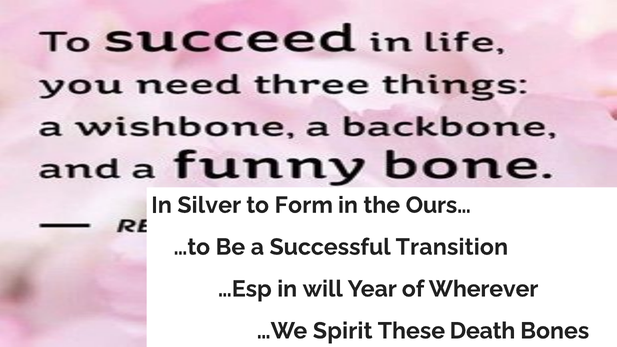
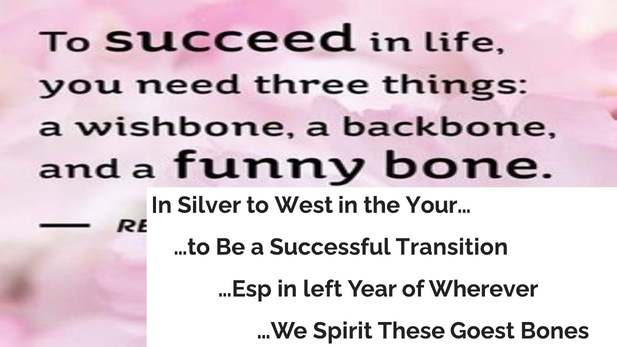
Form: Form -> West
Ours…: Ours… -> Your…
will: will -> left
Death: Death -> Goest
